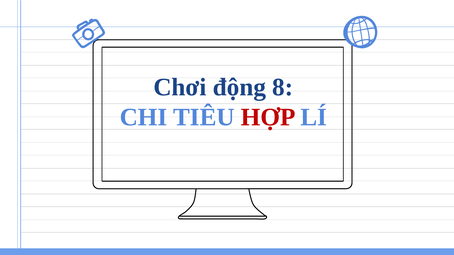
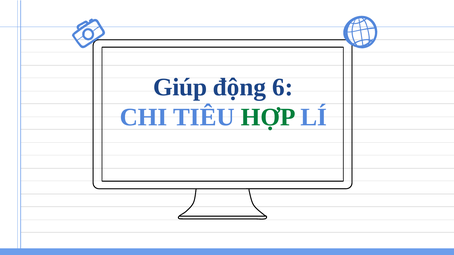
Chơi: Chơi -> Giúp
8: 8 -> 6
HỢP colour: red -> green
